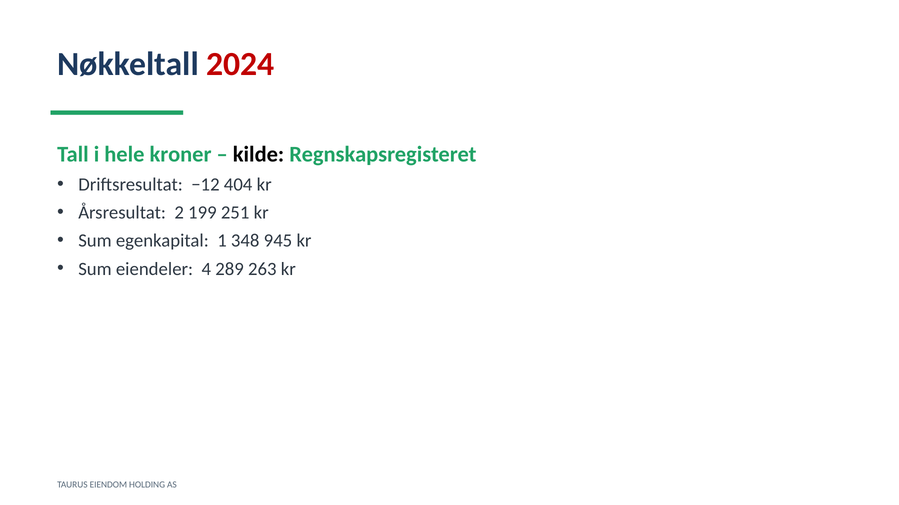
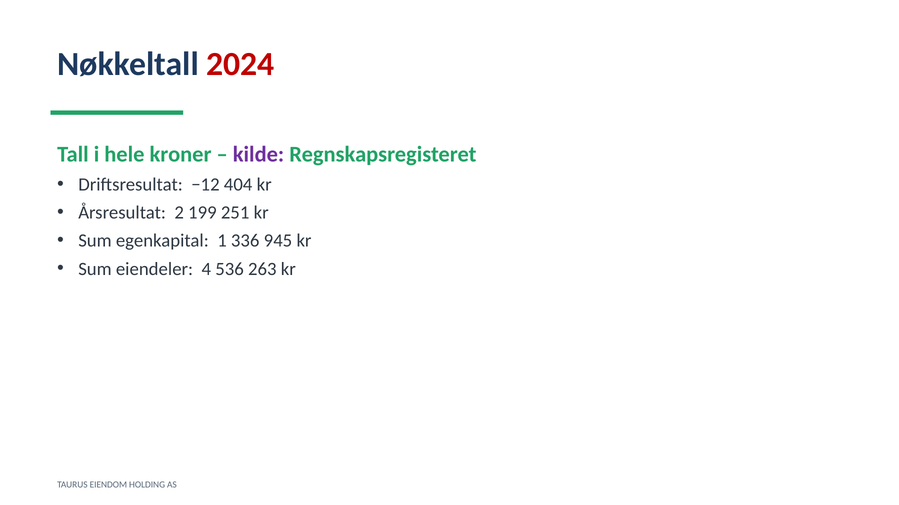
kilde colour: black -> purple
348: 348 -> 336
289: 289 -> 536
